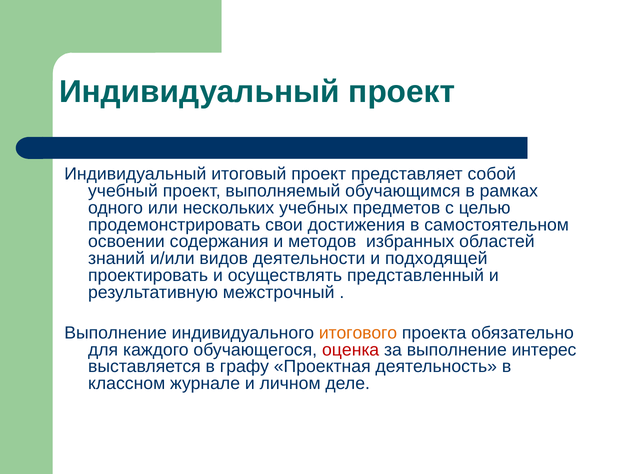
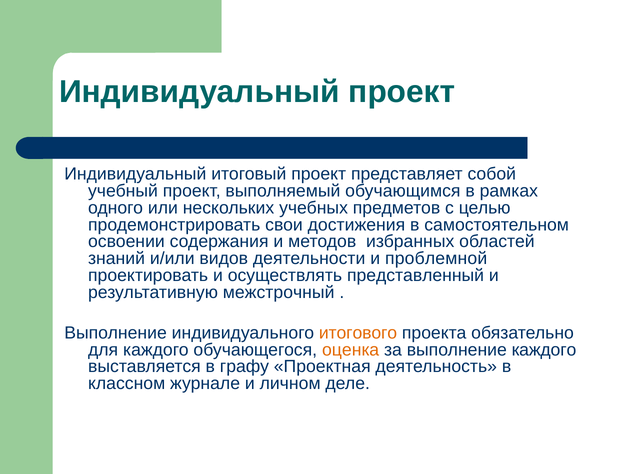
подходящей: подходящей -> проблемной
оценка colour: red -> orange
выполнение интерес: интерес -> каждого
